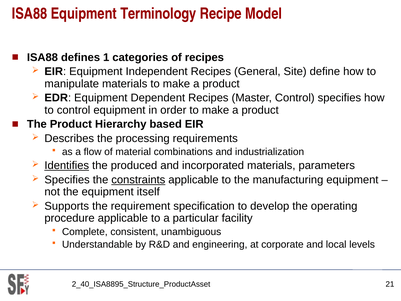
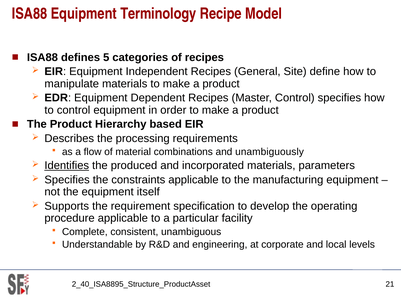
1: 1 -> 5
industrialization: industrialization -> unambiguously
constraints underline: present -> none
